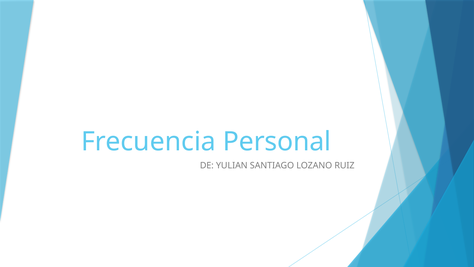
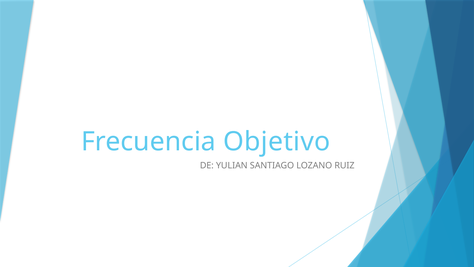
Personal: Personal -> Objetivo
